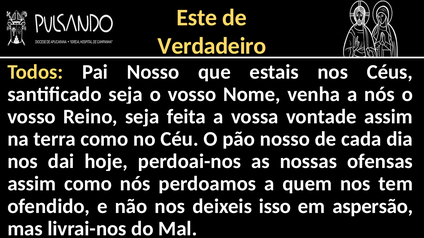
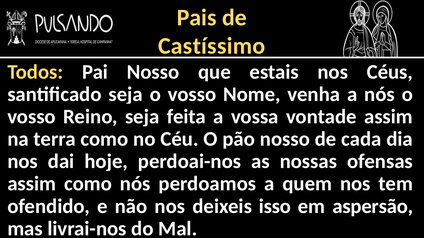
Este: Este -> Pais
Verdadeiro: Verdadeiro -> Castíssimo
